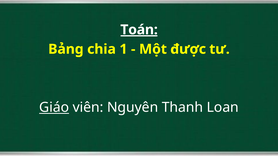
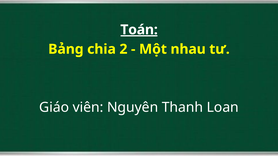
1: 1 -> 2
được: được -> nhau
Giáo underline: present -> none
